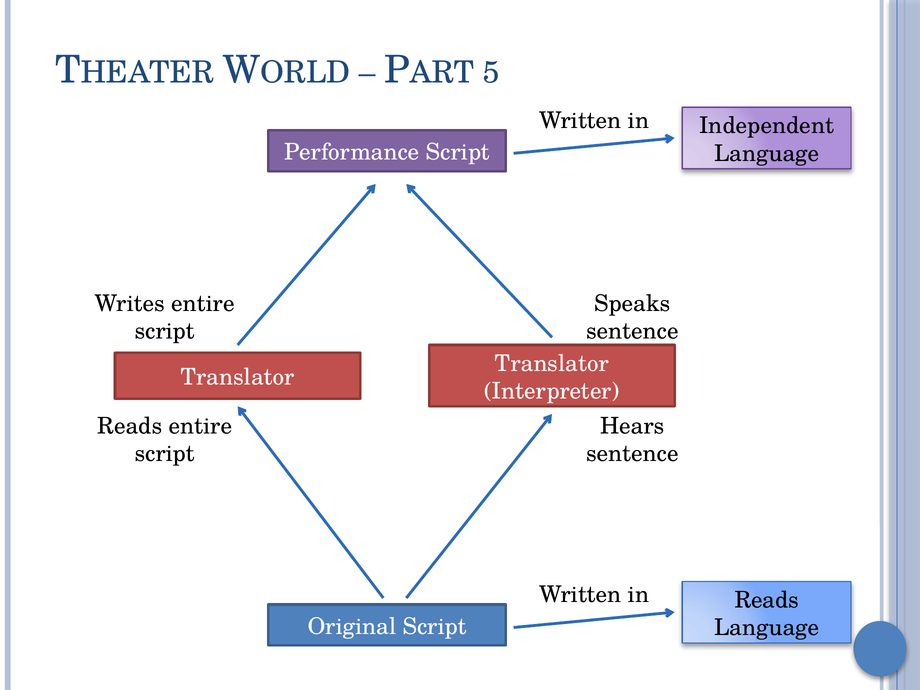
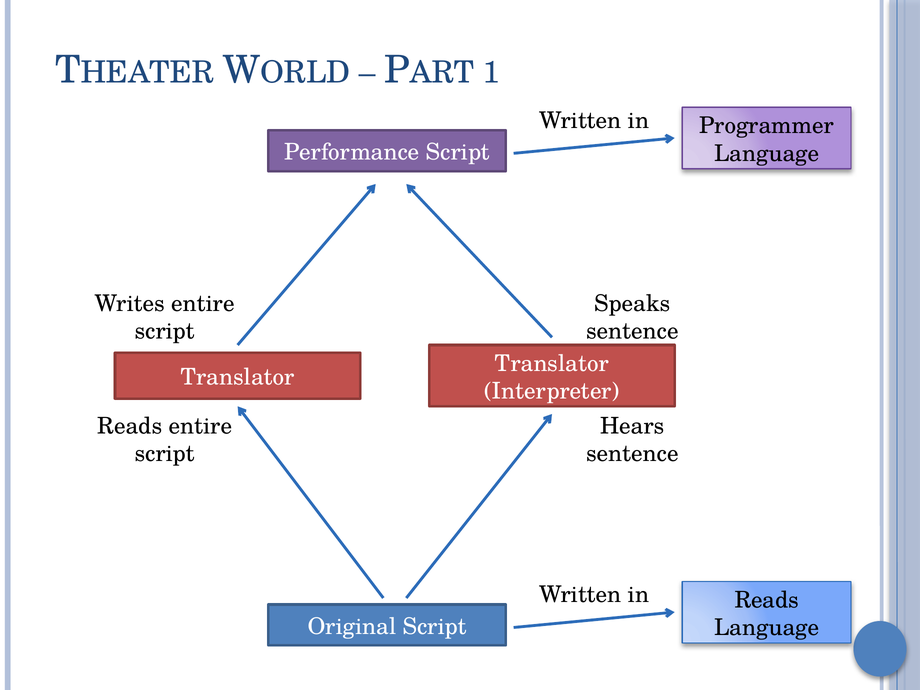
5: 5 -> 1
Independent: Independent -> Programmer
